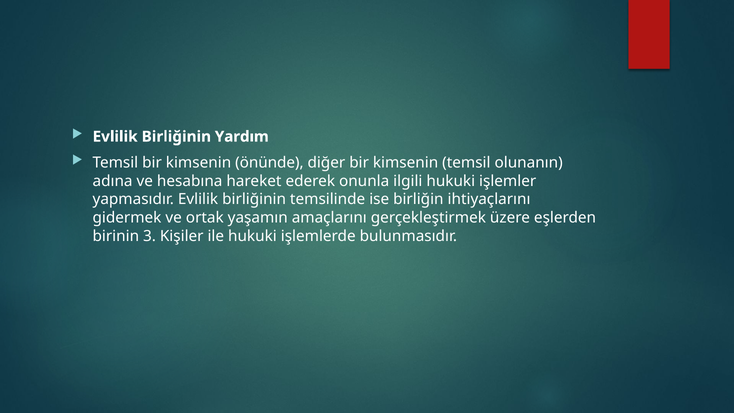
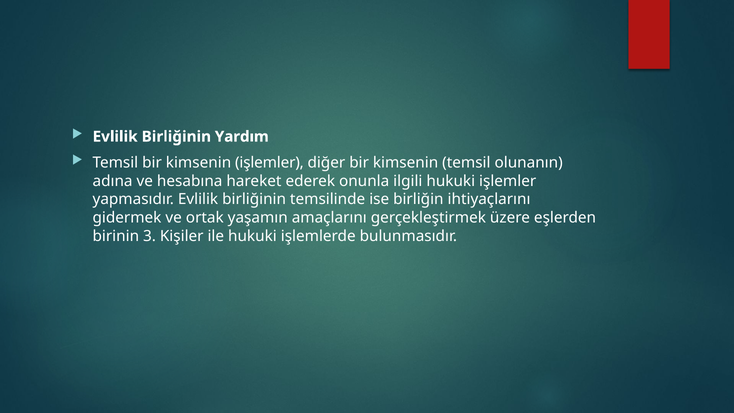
kimsenin önünde: önünde -> işlemler
